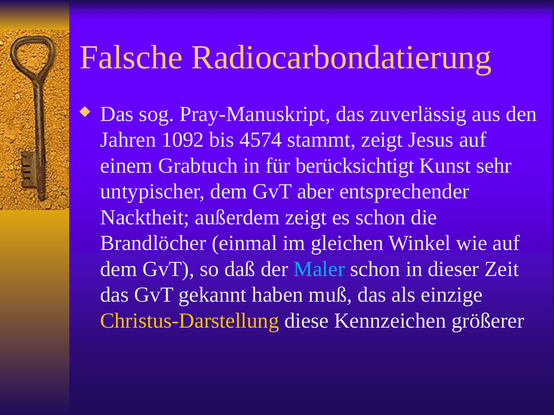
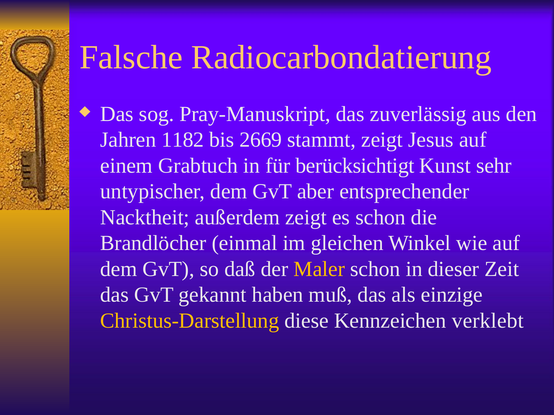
1092: 1092 -> 1182
4574: 4574 -> 2669
Maler colour: light blue -> yellow
größerer: größerer -> verklebt
